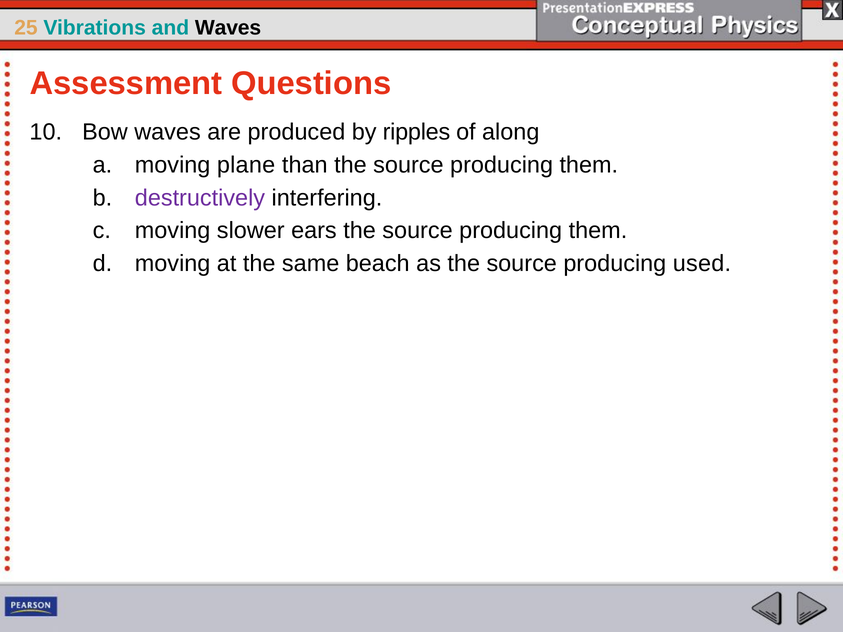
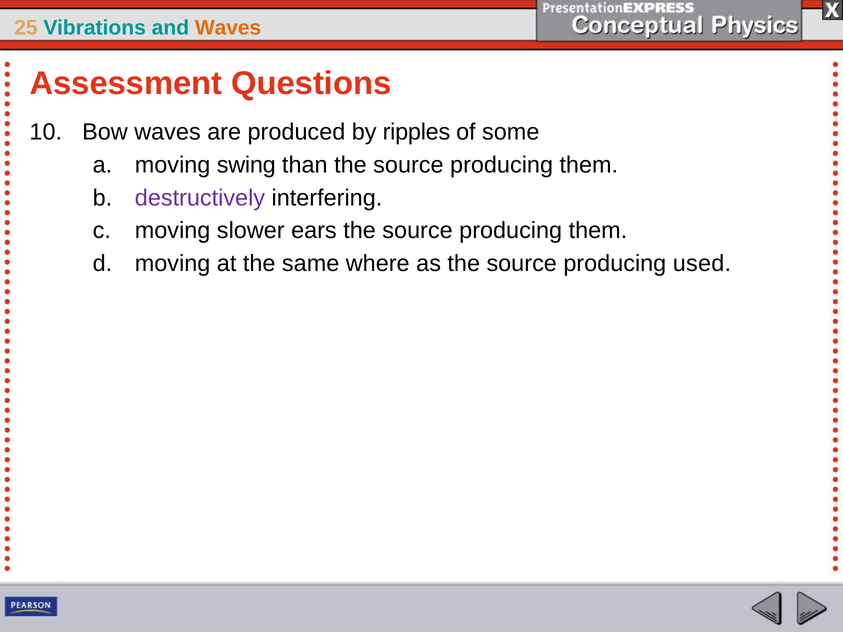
Waves at (228, 28) colour: black -> orange
along: along -> some
plane: plane -> swing
beach: beach -> where
